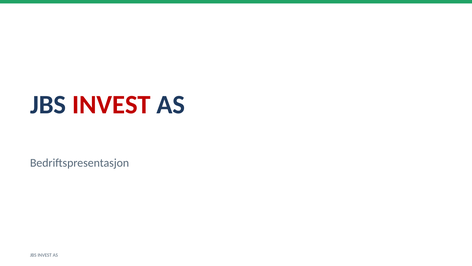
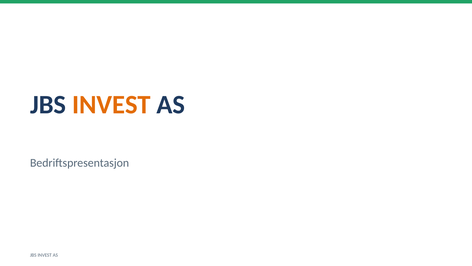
INVEST at (111, 105) colour: red -> orange
